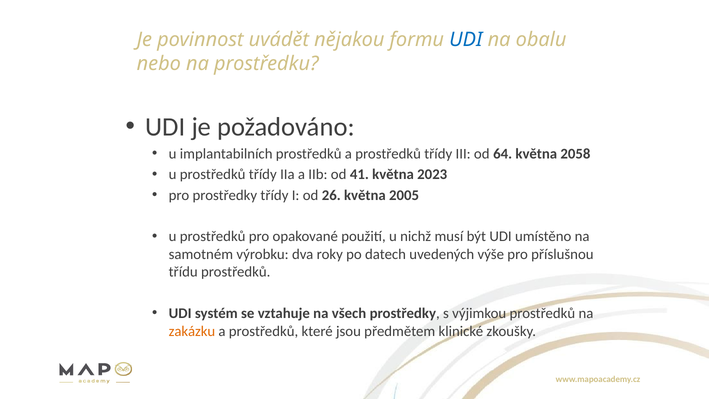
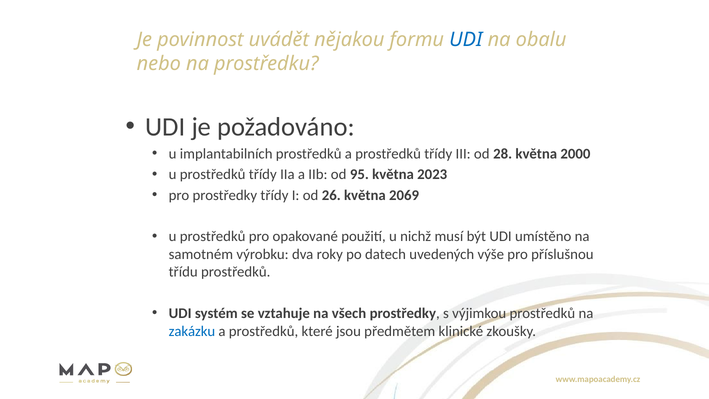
64: 64 -> 28
2058: 2058 -> 2000
41: 41 -> 95
2005: 2005 -> 2069
zakázku colour: orange -> blue
